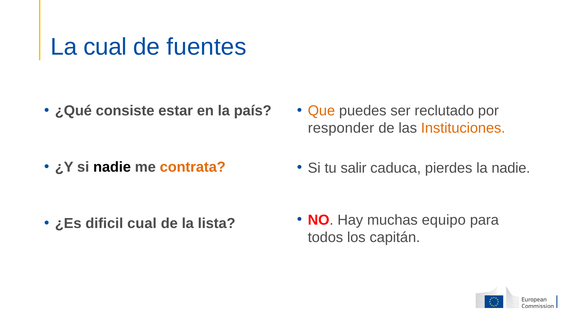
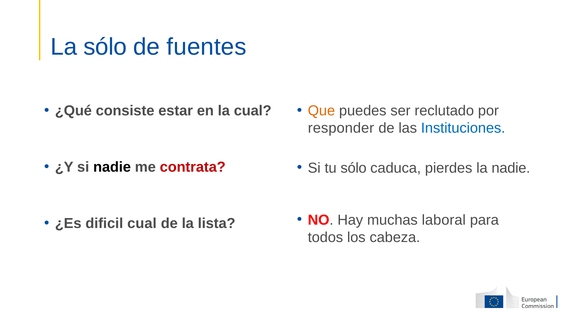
La cual: cual -> sólo
la país: país -> cual
Instituciones colour: orange -> blue
contrata colour: orange -> red
tu salir: salir -> sólo
equipo: equipo -> laboral
capitán: capitán -> cabeza
